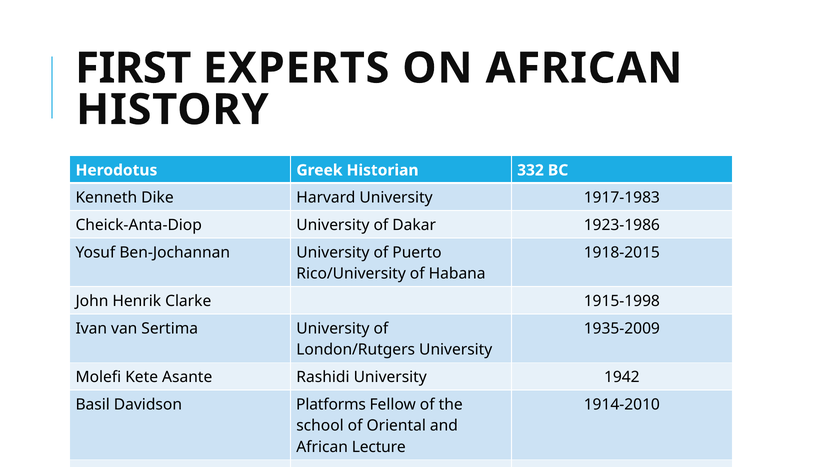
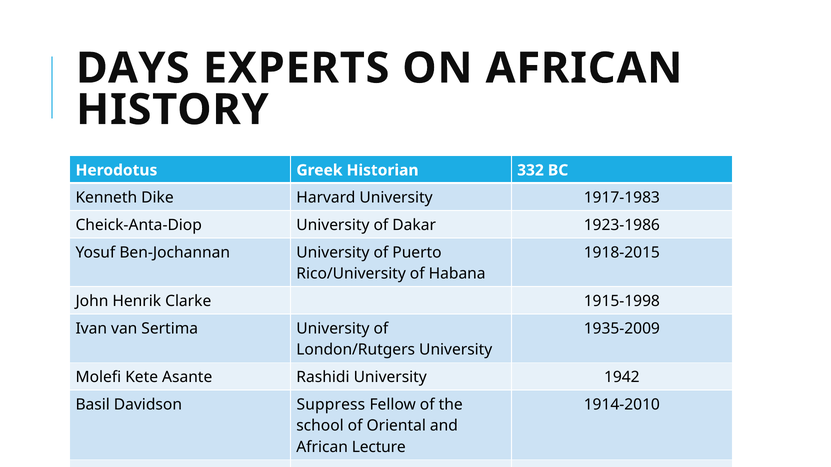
FIRST: FIRST -> DAYS
Platforms: Platforms -> Suppress
